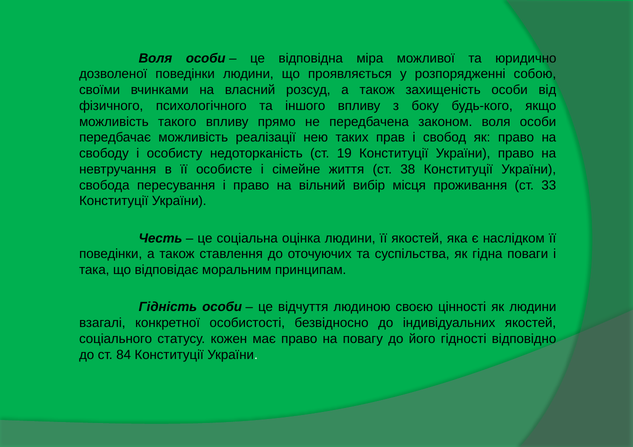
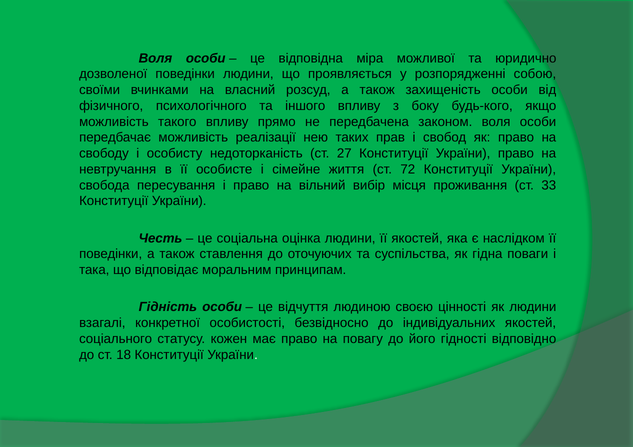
19: 19 -> 27
38: 38 -> 72
84: 84 -> 18
